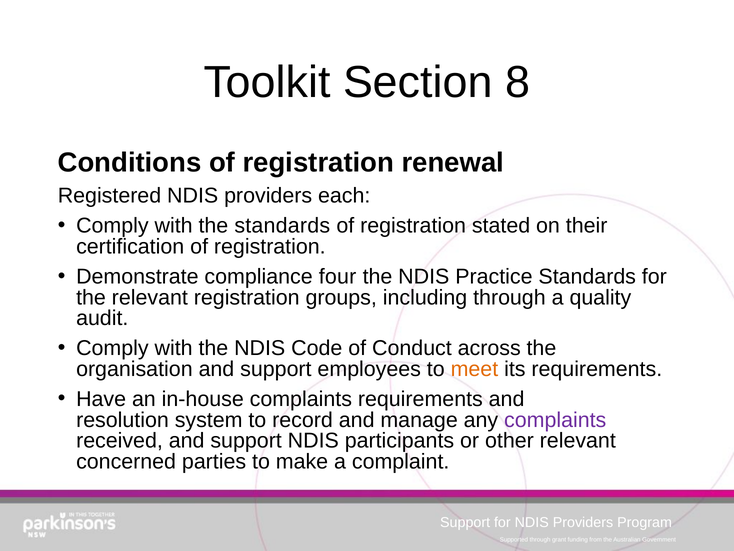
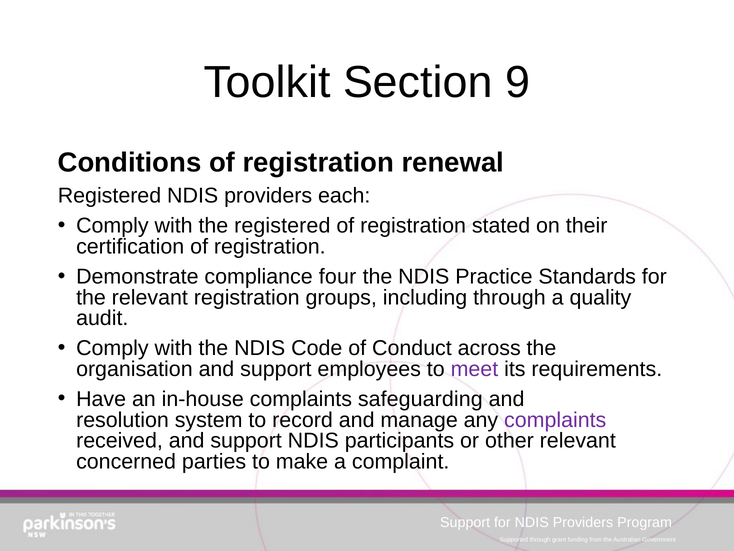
8: 8 -> 9
the standards: standards -> registered
meet colour: orange -> purple
complaints requirements: requirements -> safeguarding
